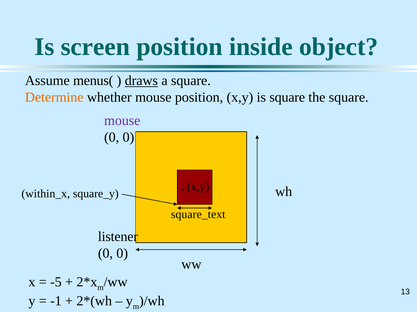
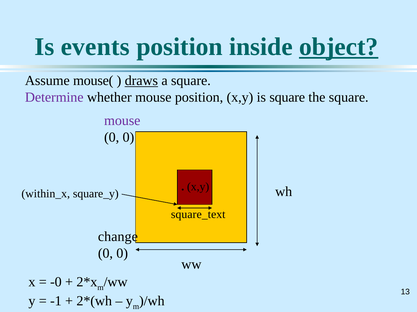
screen: screen -> events
object underline: none -> present
menus(: menus( -> mouse(
Determine colour: orange -> purple
listener: listener -> change
-5: -5 -> -0
